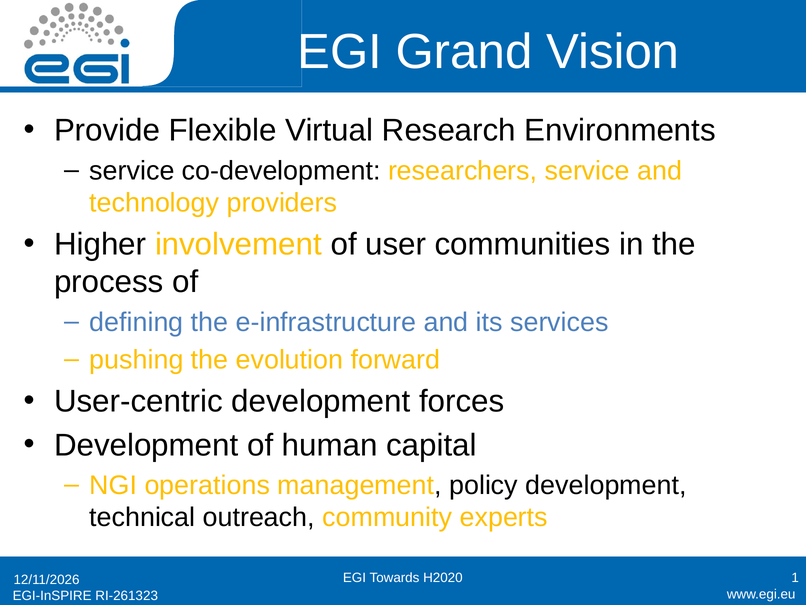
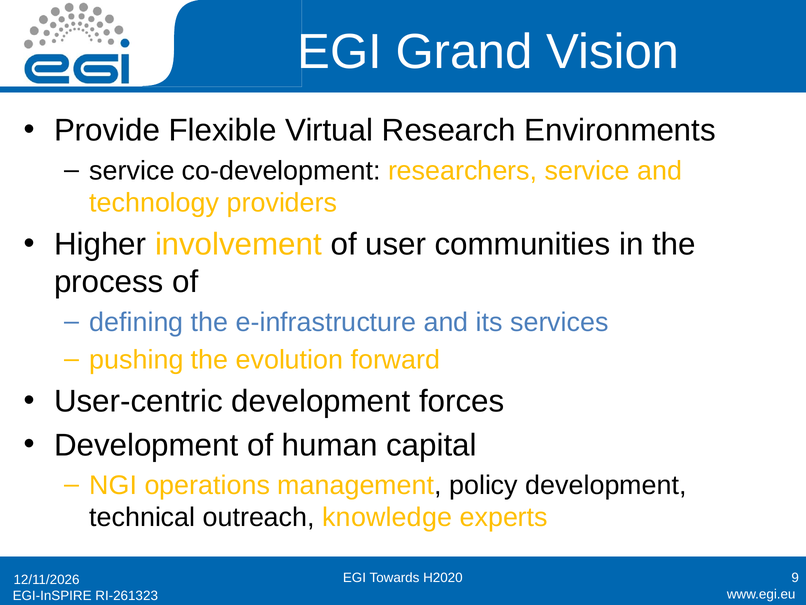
community: community -> knowledge
1: 1 -> 9
